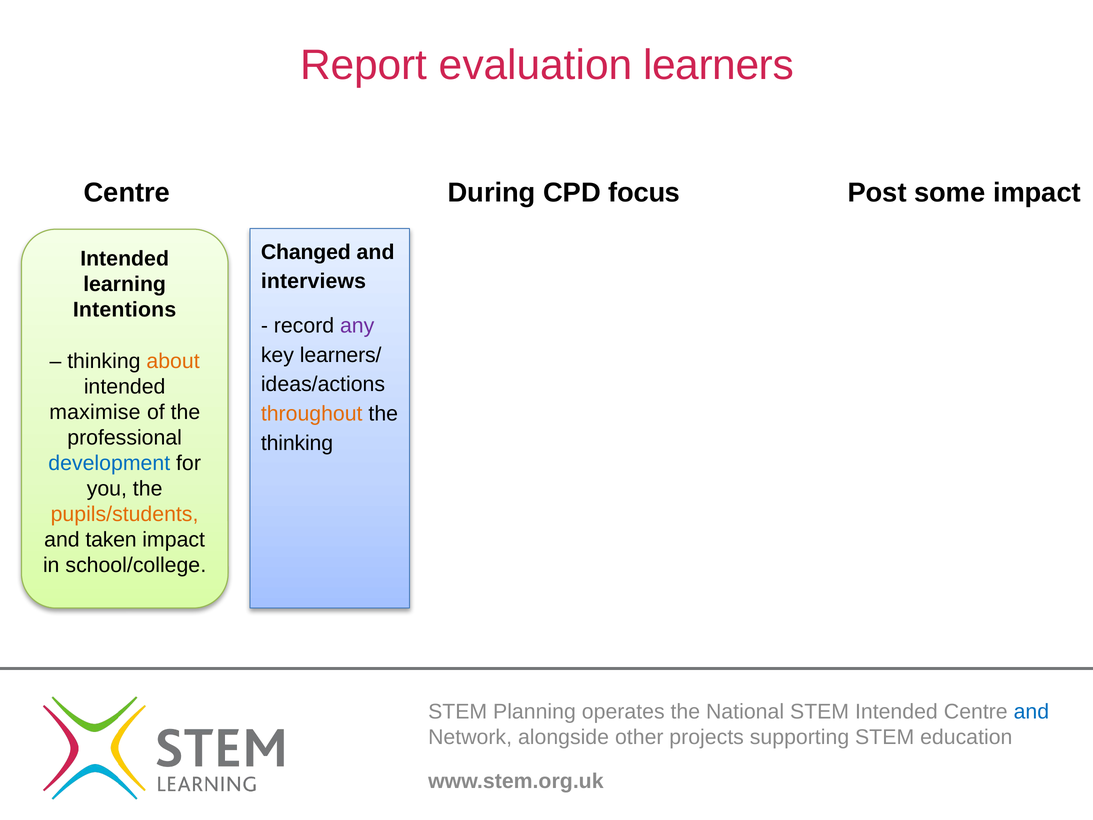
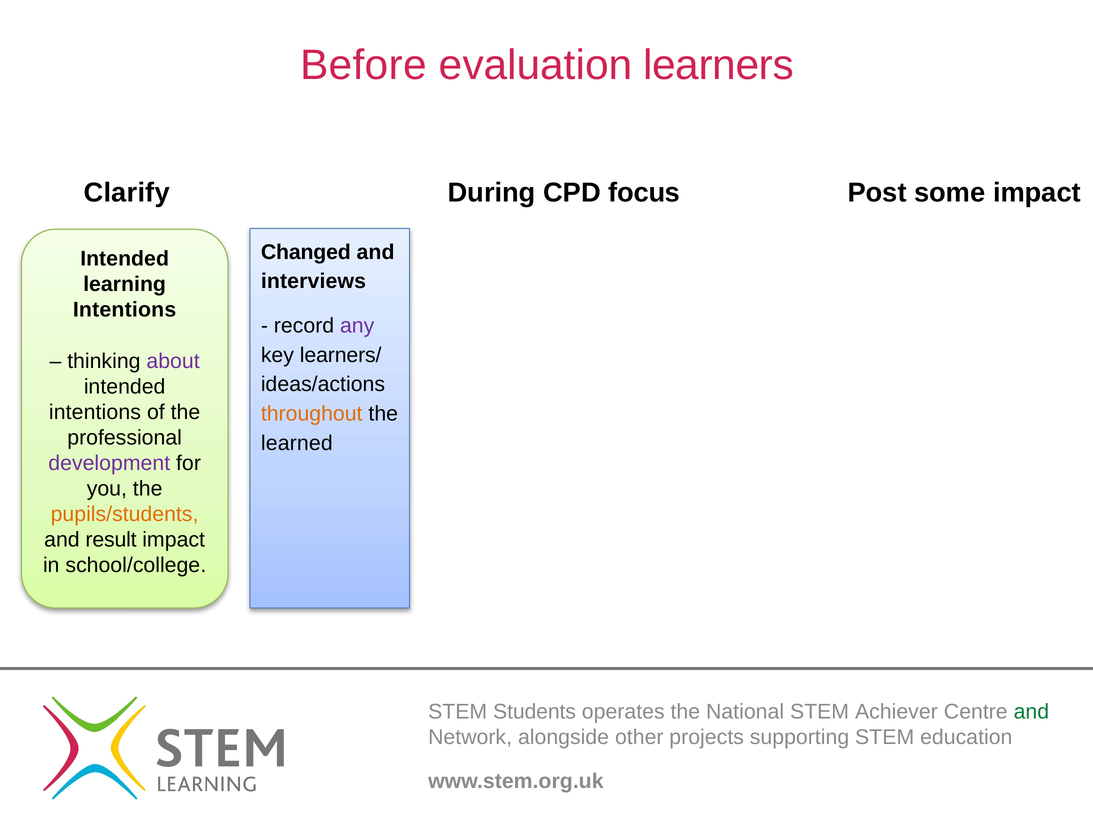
Report: Report -> Before
Centre at (127, 192): Centre -> Clarify
about colour: orange -> purple
maximise at (95, 412): maximise -> intentions
thinking at (297, 443): thinking -> learned
development colour: blue -> purple
taken: taken -> result
Planning: Planning -> Students
Intended at (896, 711): Intended -> Achiever
and at (1031, 711) colour: blue -> green
